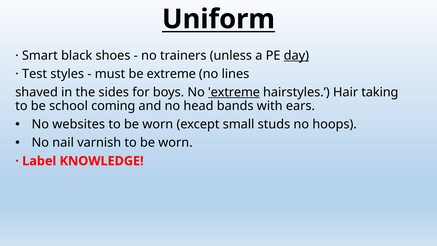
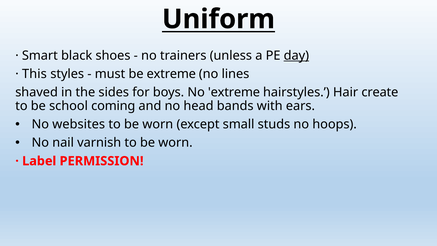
Test: Test -> This
extreme at (234, 92) underline: present -> none
taking: taking -> create
KNOWLEDGE: KNOWLEDGE -> PERMISSION
